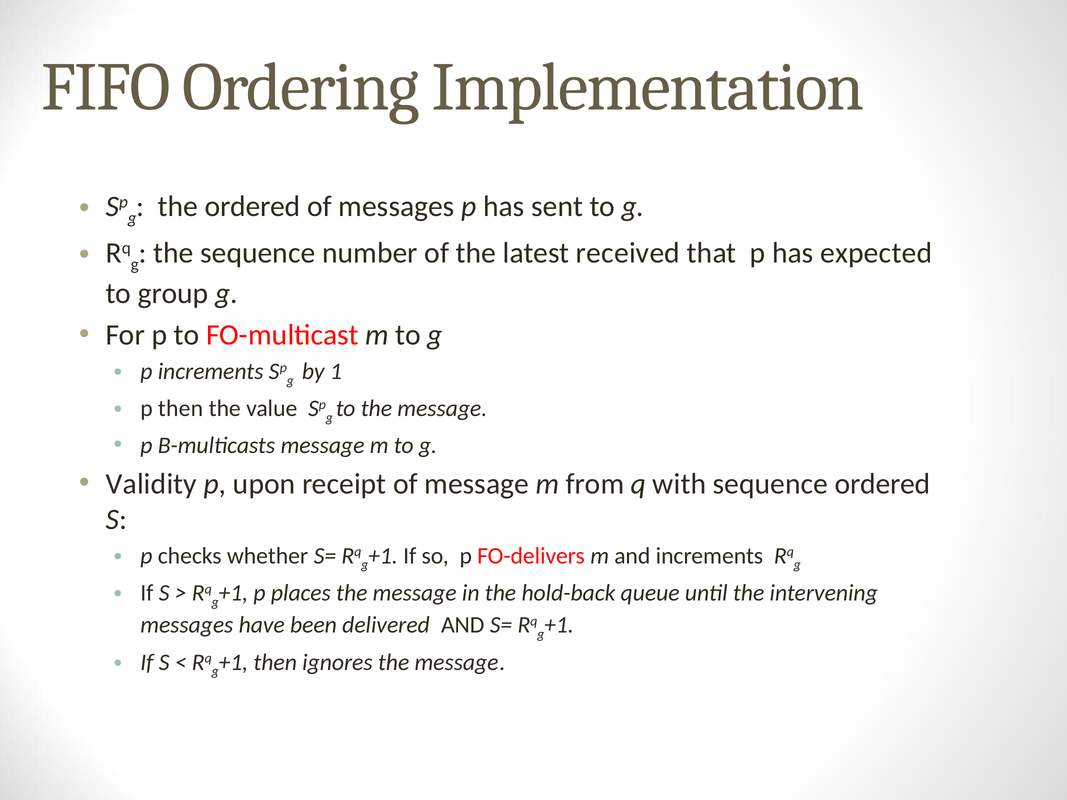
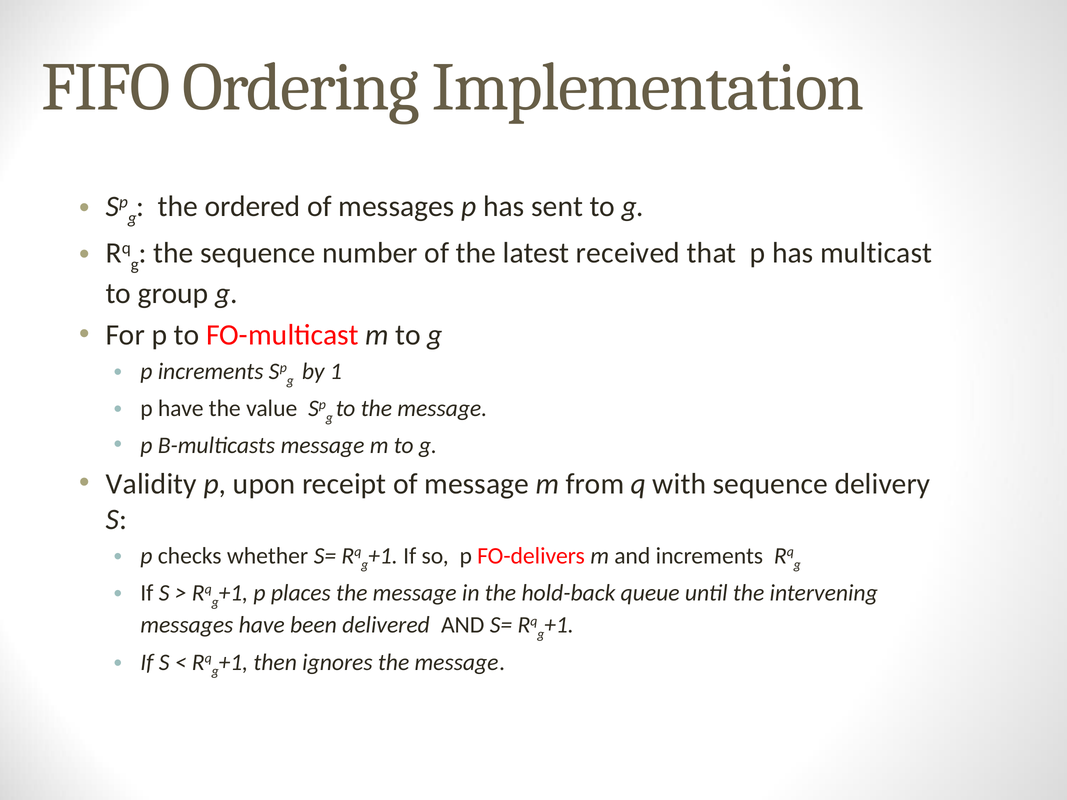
expected: expected -> multicast
p then: then -> have
sequence ordered: ordered -> delivery
